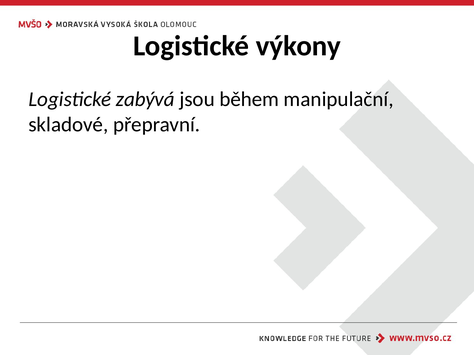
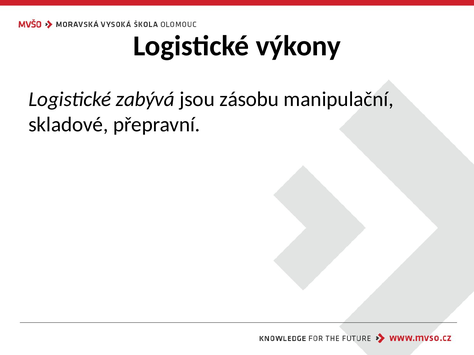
během: během -> zásobu
